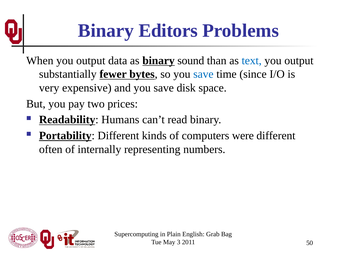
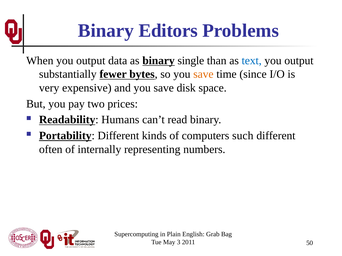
sound: sound -> single
save at (203, 74) colour: blue -> orange
were: were -> such
